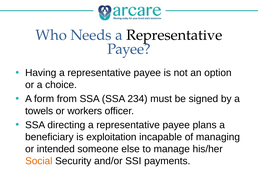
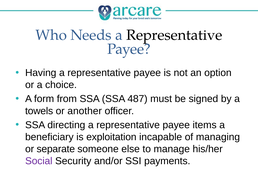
234: 234 -> 487
workers: workers -> another
plans: plans -> items
intended: intended -> separate
Social colour: orange -> purple
